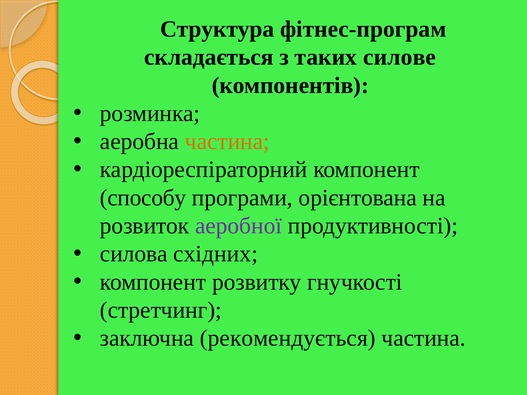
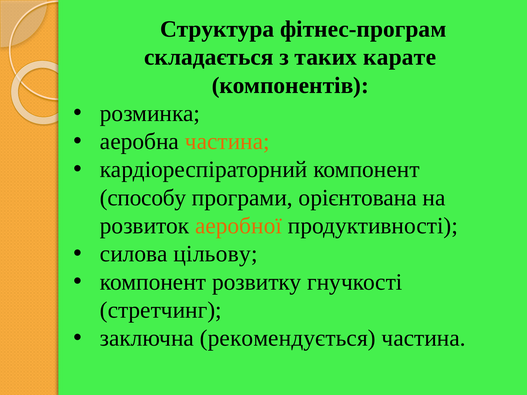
силове: силове -> карате
аеробної colour: purple -> orange
східних: східних -> цільову
